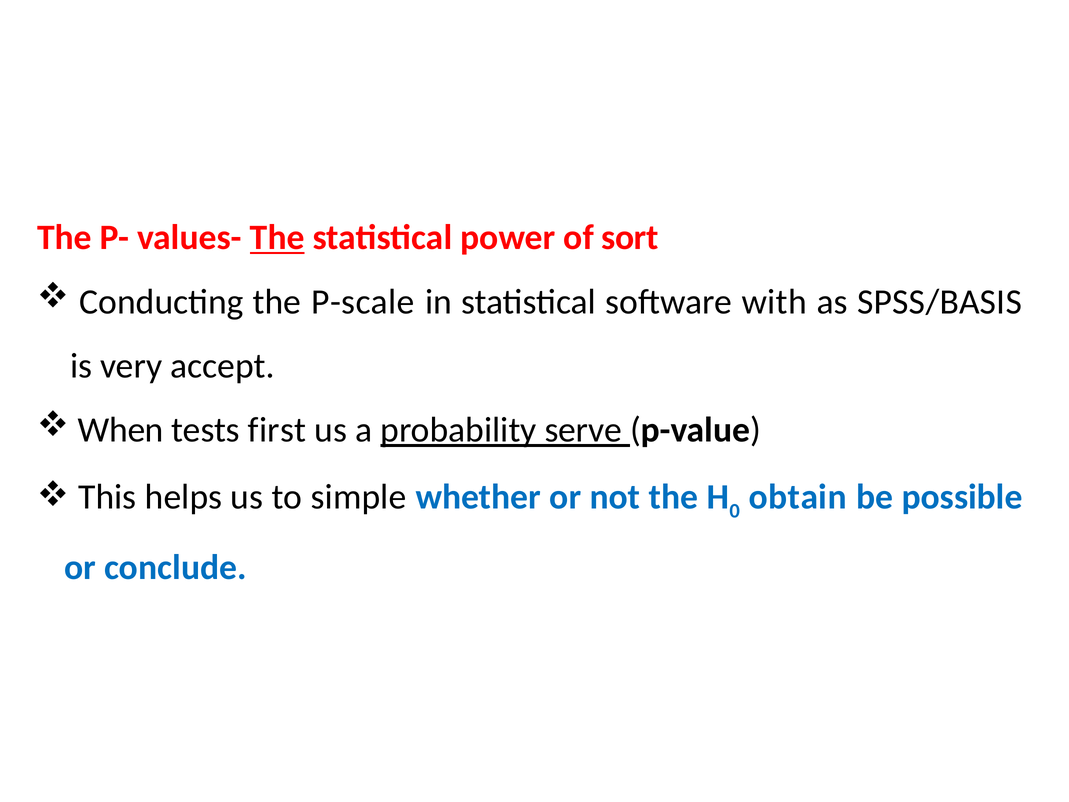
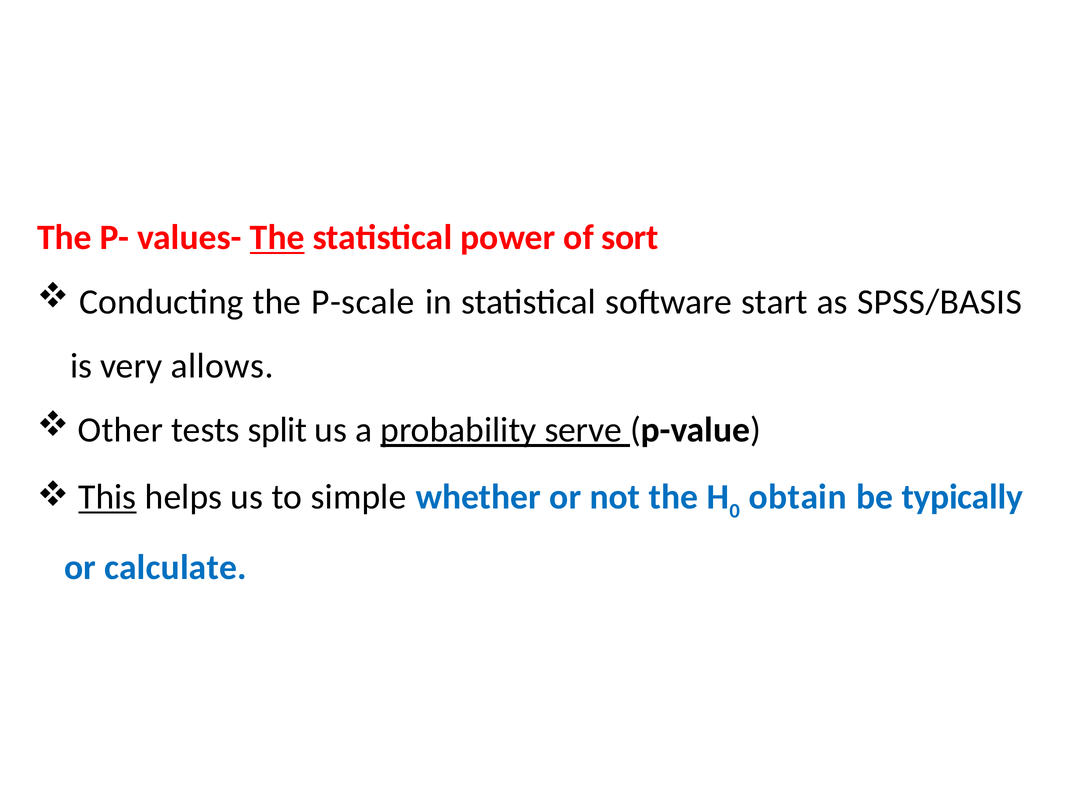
with: with -> start
accept: accept -> allows
When: When -> Other
first: first -> split
This underline: none -> present
possible: possible -> typically
conclude: conclude -> calculate
